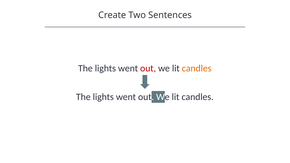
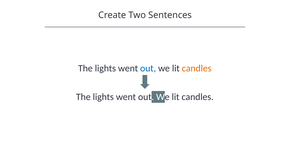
out at (148, 68) colour: red -> blue
